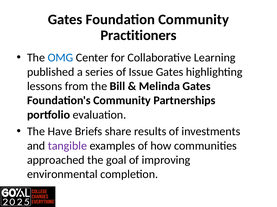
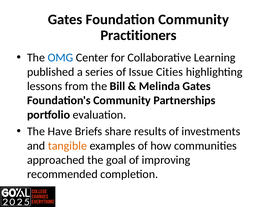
Issue Gates: Gates -> Cities
tangible colour: purple -> orange
environmental: environmental -> recommended
